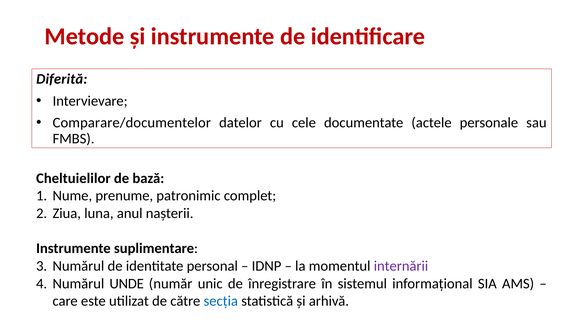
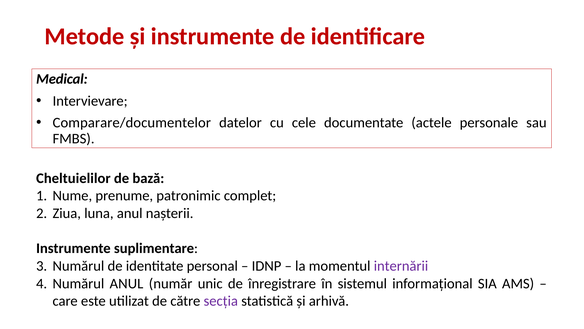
Diferită: Diferită -> Medical
Numărul UNDE: UNDE -> ANUL
secția colour: blue -> purple
